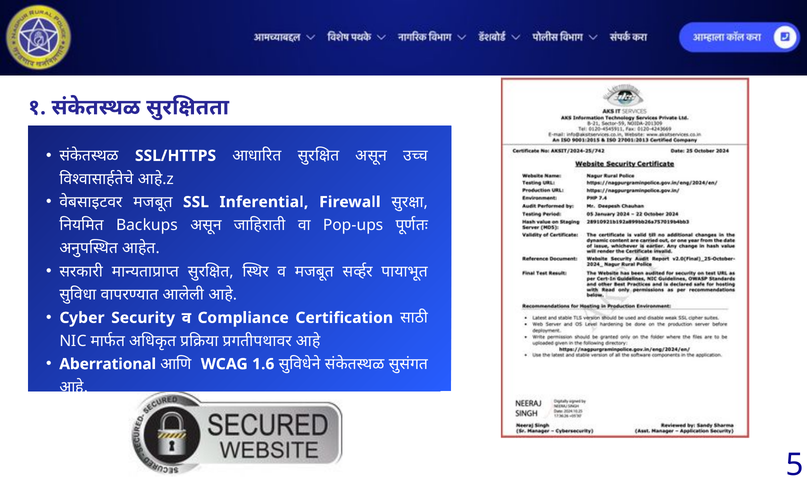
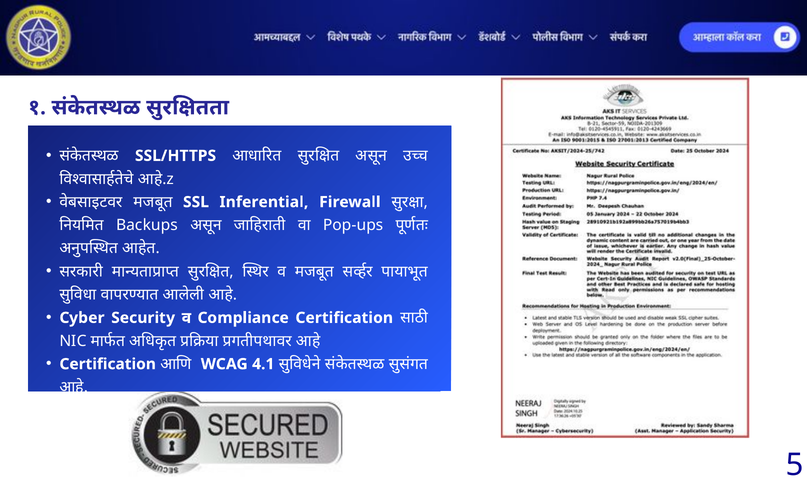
Aberrational at (108, 364): Aberrational -> Certification
1.6: 1.6 -> 4.1
